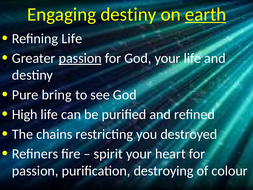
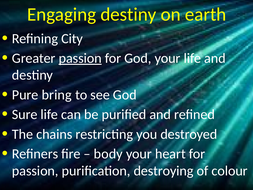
earth underline: present -> none
Refining Life: Life -> City
High: High -> Sure
spirit: spirit -> body
